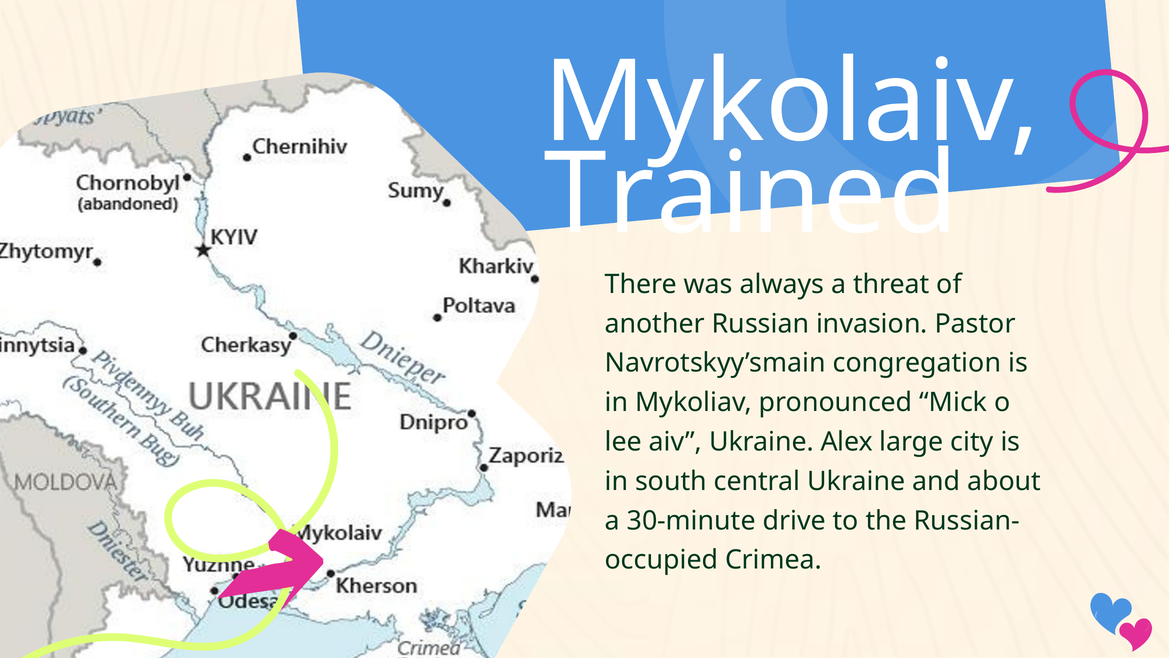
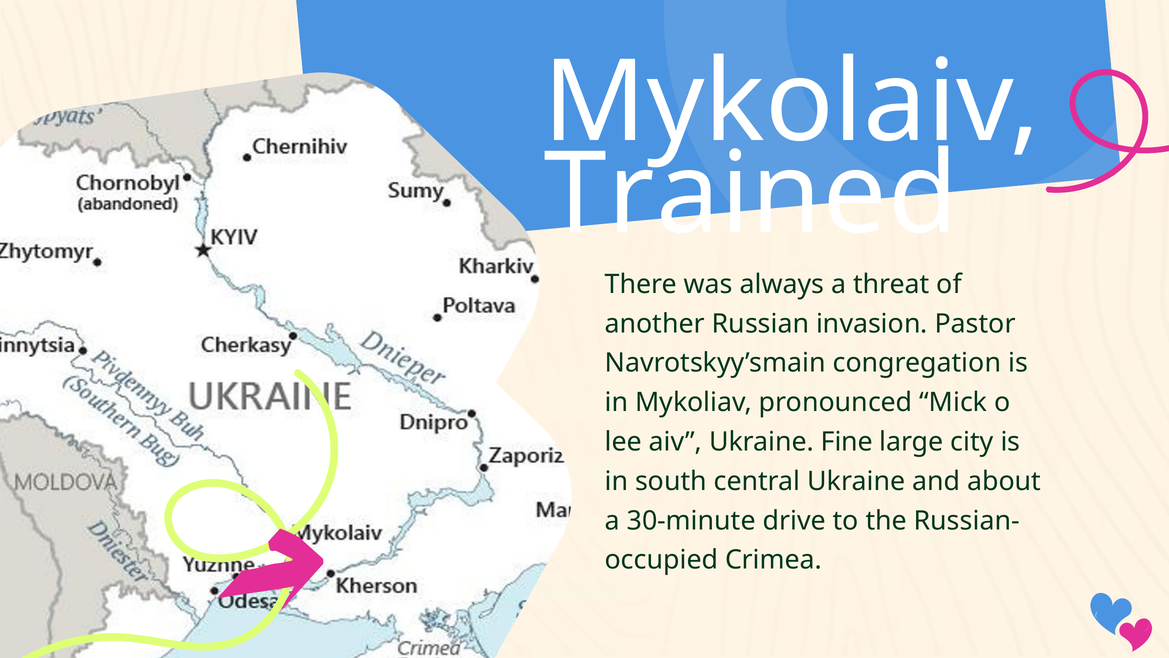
Alex: Alex -> Fine
